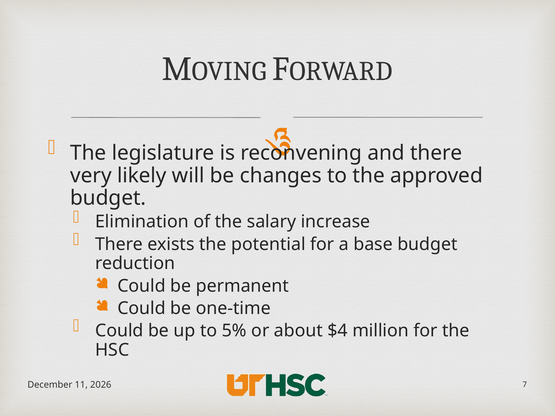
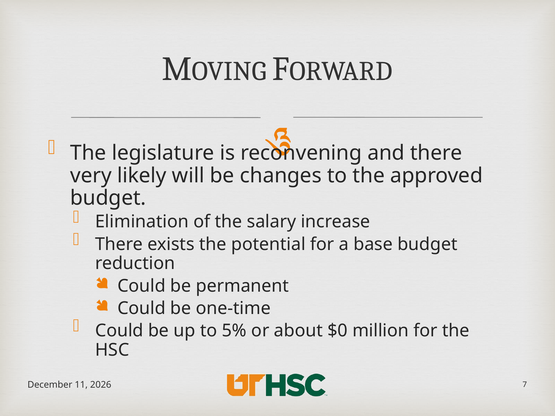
$4: $4 -> $0
